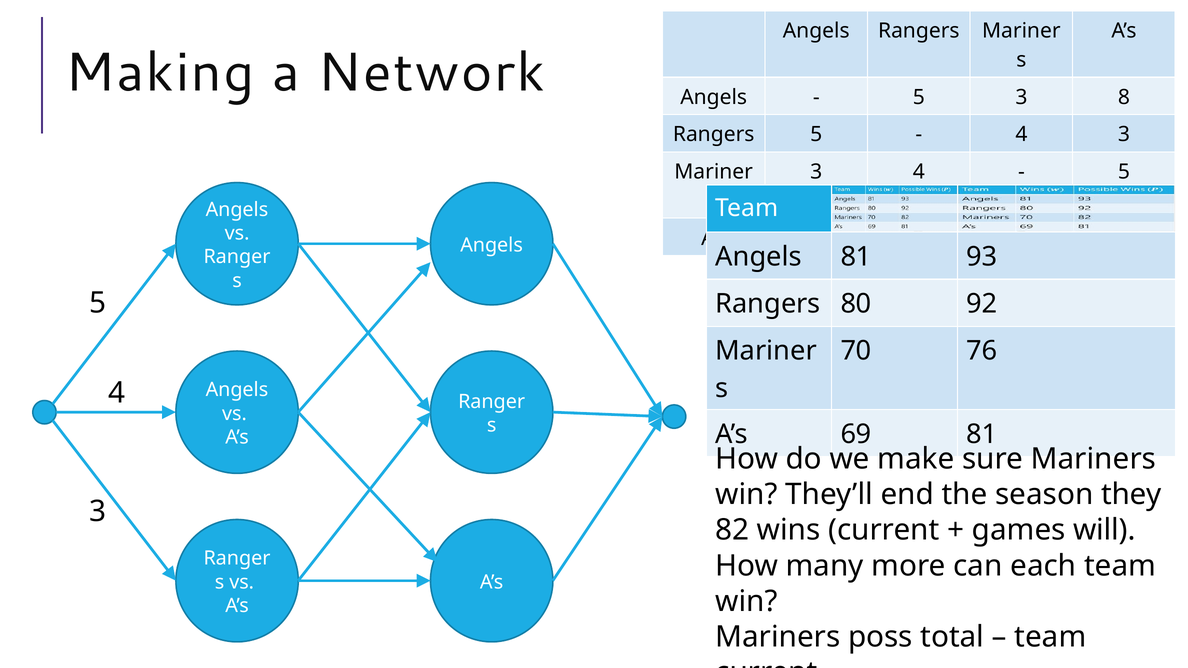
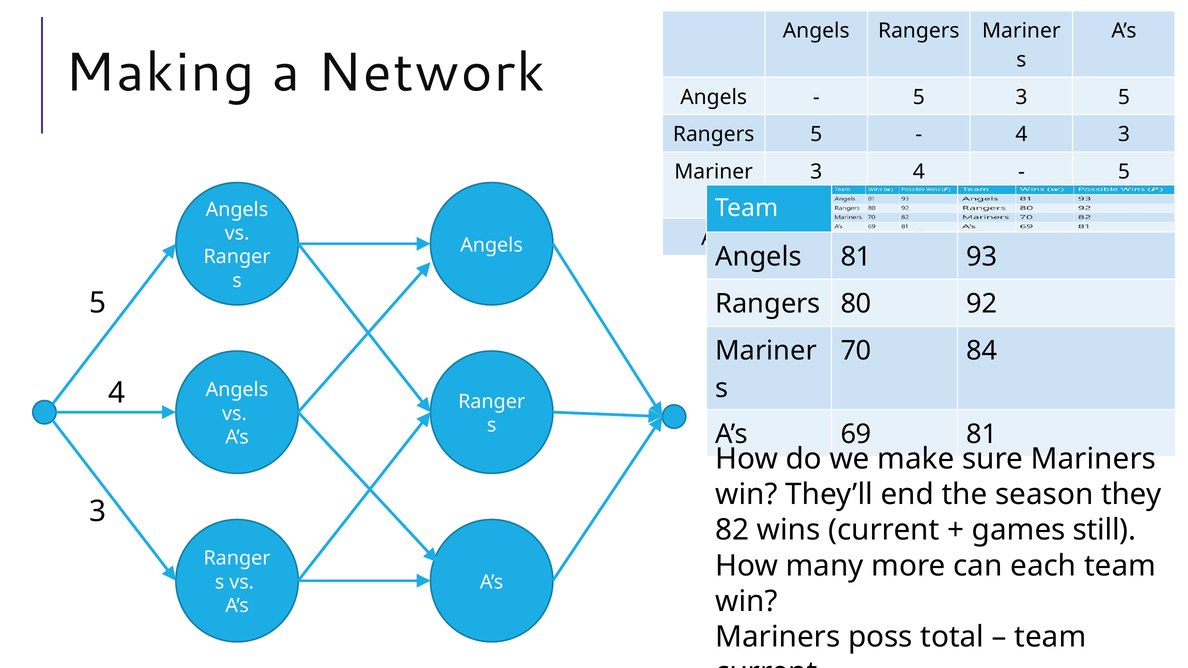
5 3 8: 8 -> 5
76: 76 -> 84
will: will -> still
